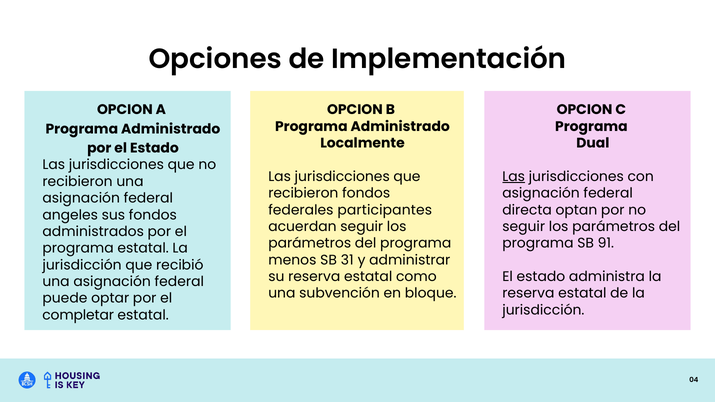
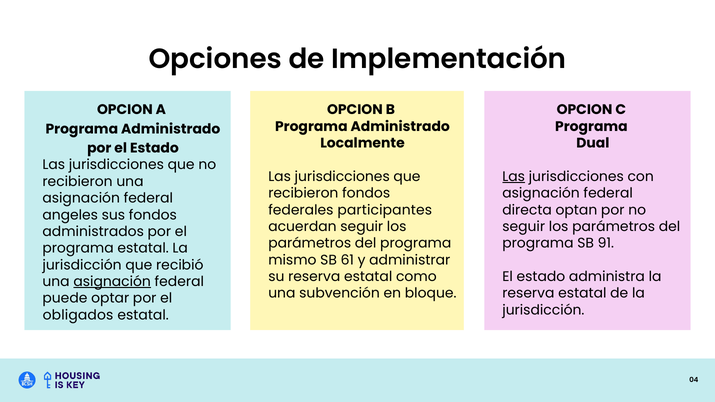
menos: menos -> mismo
31: 31 -> 61
asignación at (112, 282) underline: none -> present
completar: completar -> obligados
